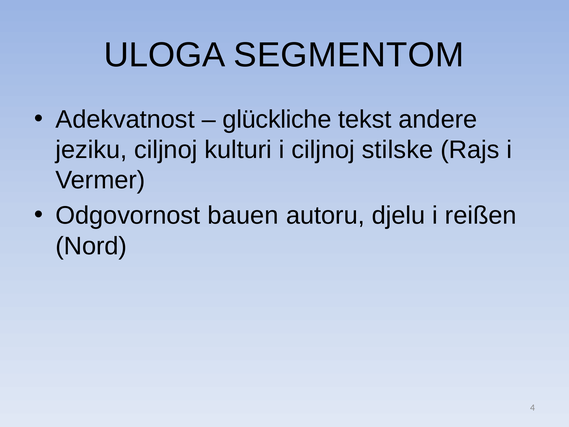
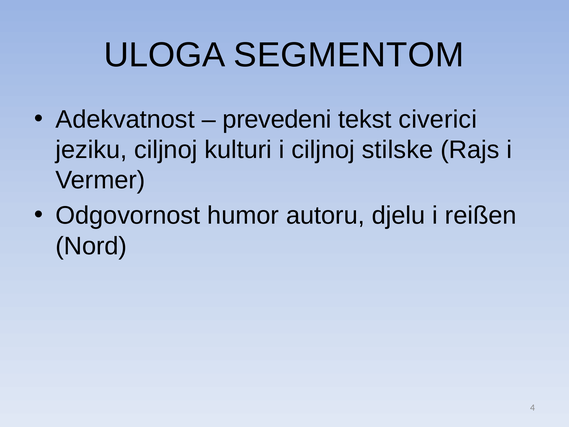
glückliche: glückliche -> prevedeni
andere: andere -> civerici
bauen: bauen -> humor
